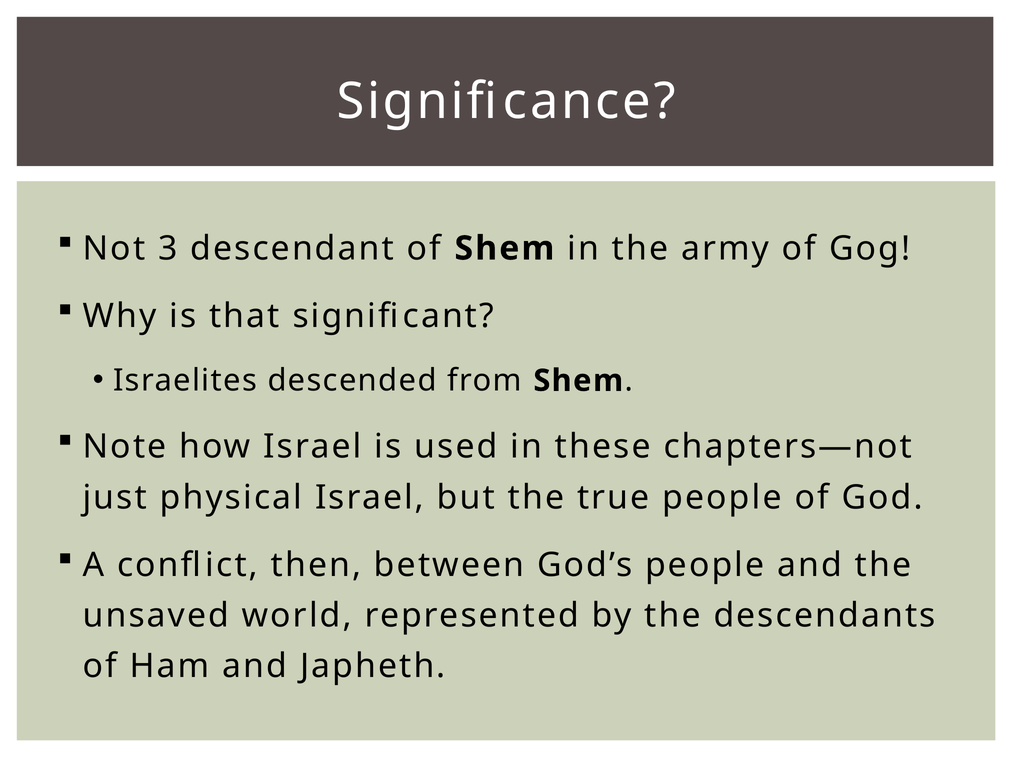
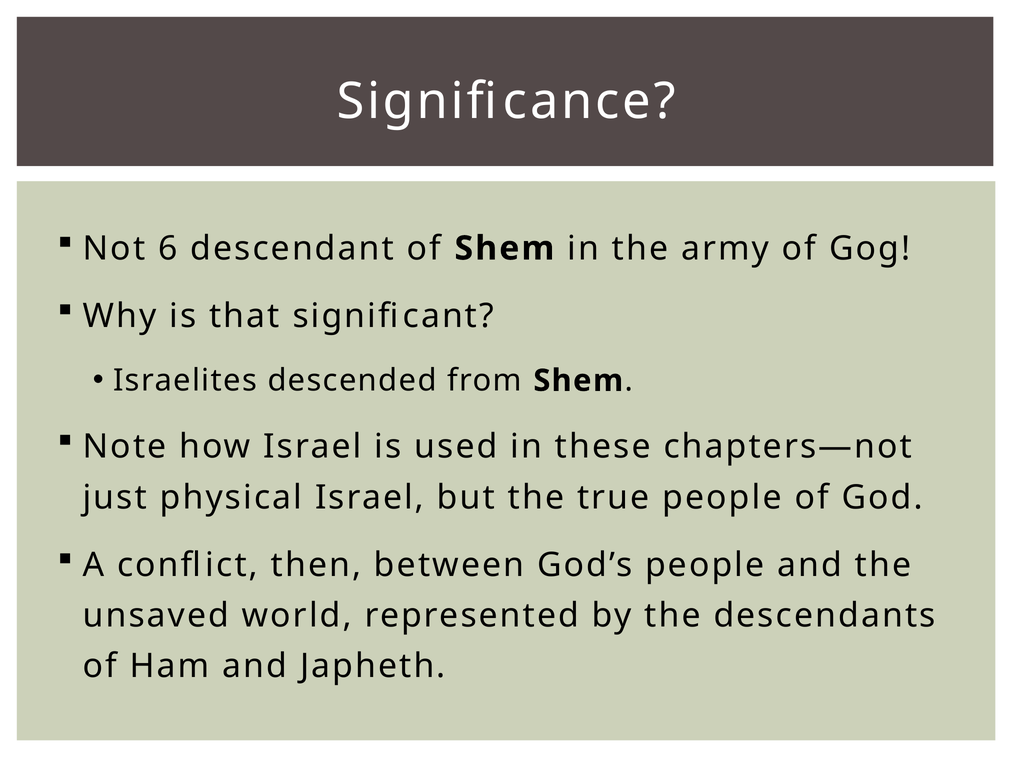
3: 3 -> 6
